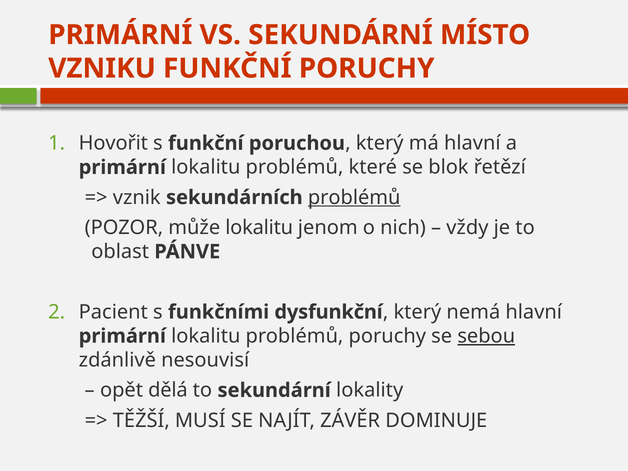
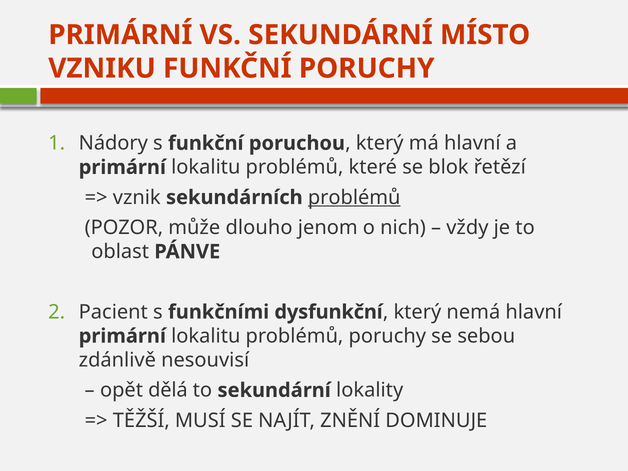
Hovořit: Hovořit -> Nádory
může lokalitu: lokalitu -> dlouho
sebou underline: present -> none
ZÁVĚR: ZÁVĚR -> ZNĚNÍ
